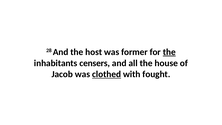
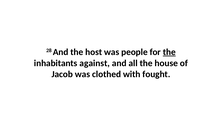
former: former -> people
censers: censers -> against
clothed underline: present -> none
